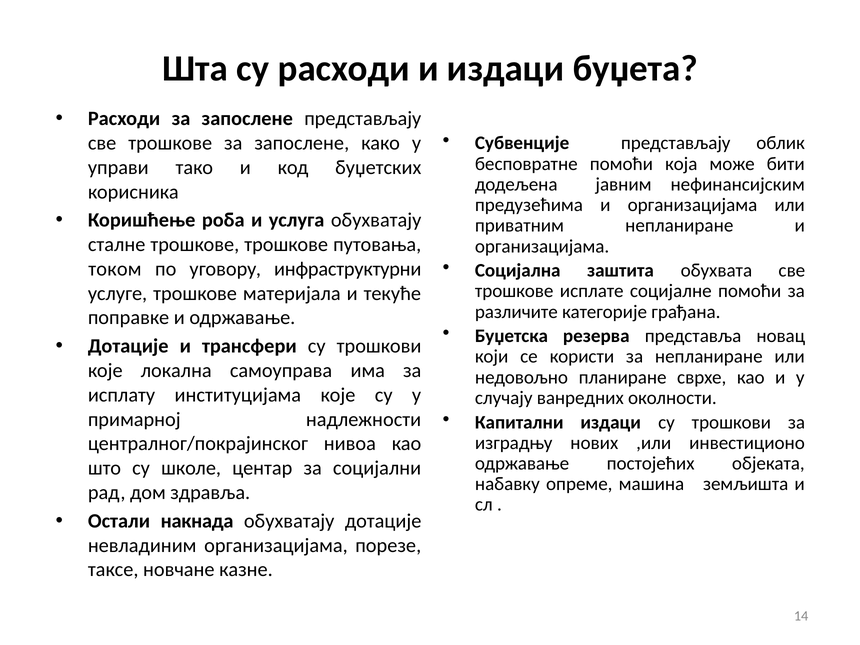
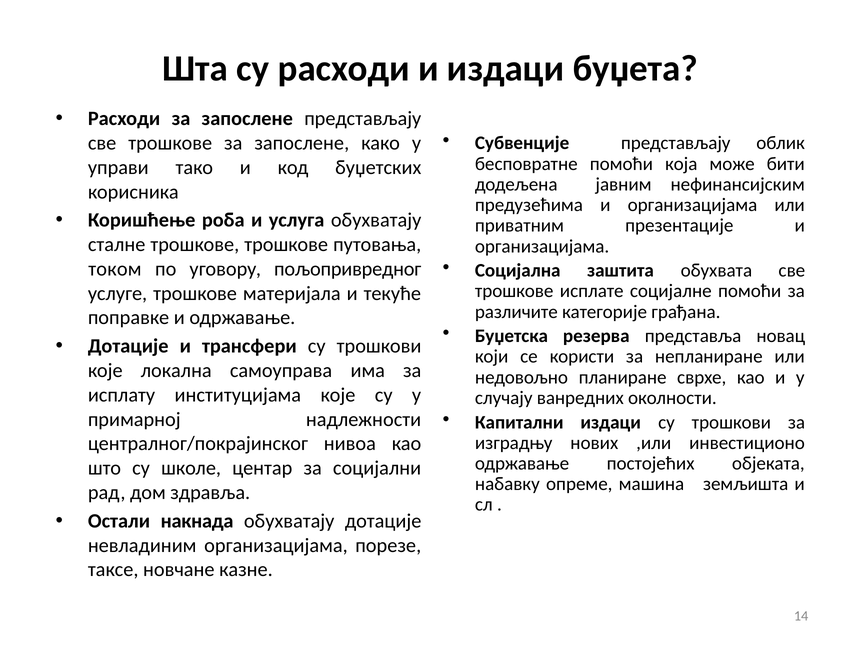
приватним непланиране: непланиране -> презентације
инфраструктурни: инфраструктурни -> пољопривредног
